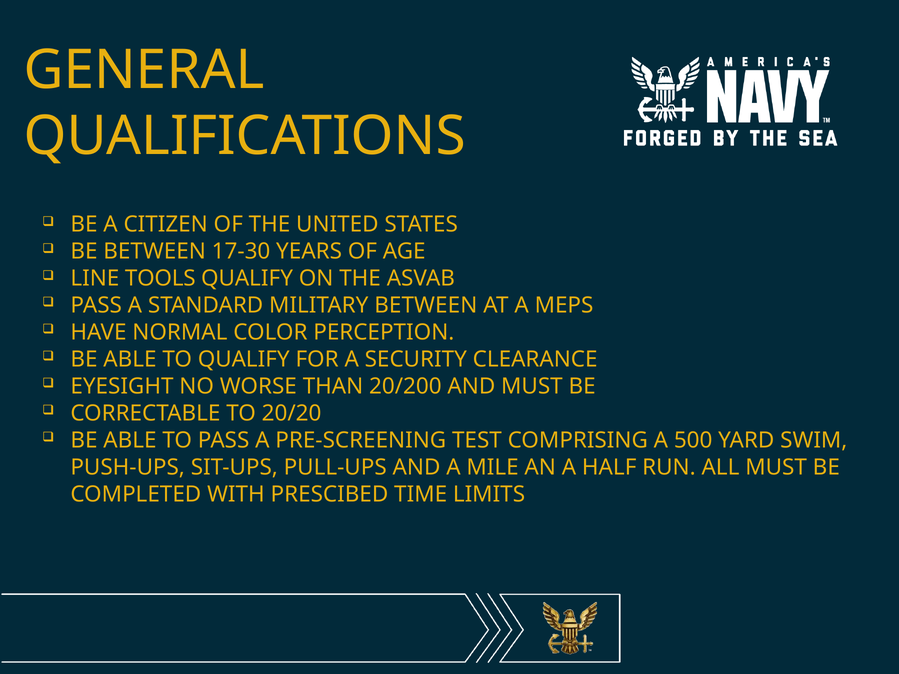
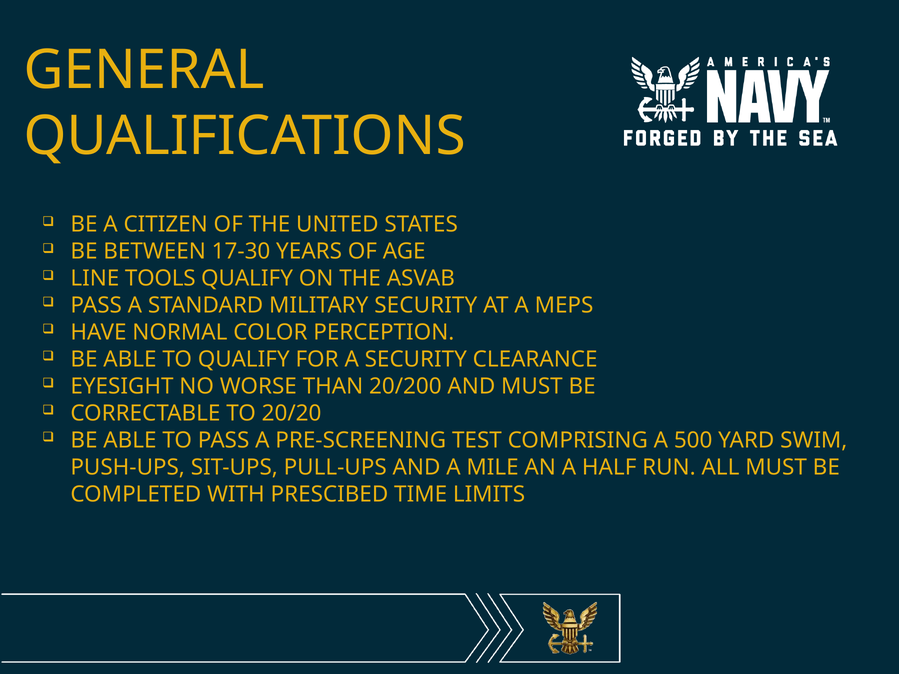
MILITARY BETWEEN: BETWEEN -> SECURITY
